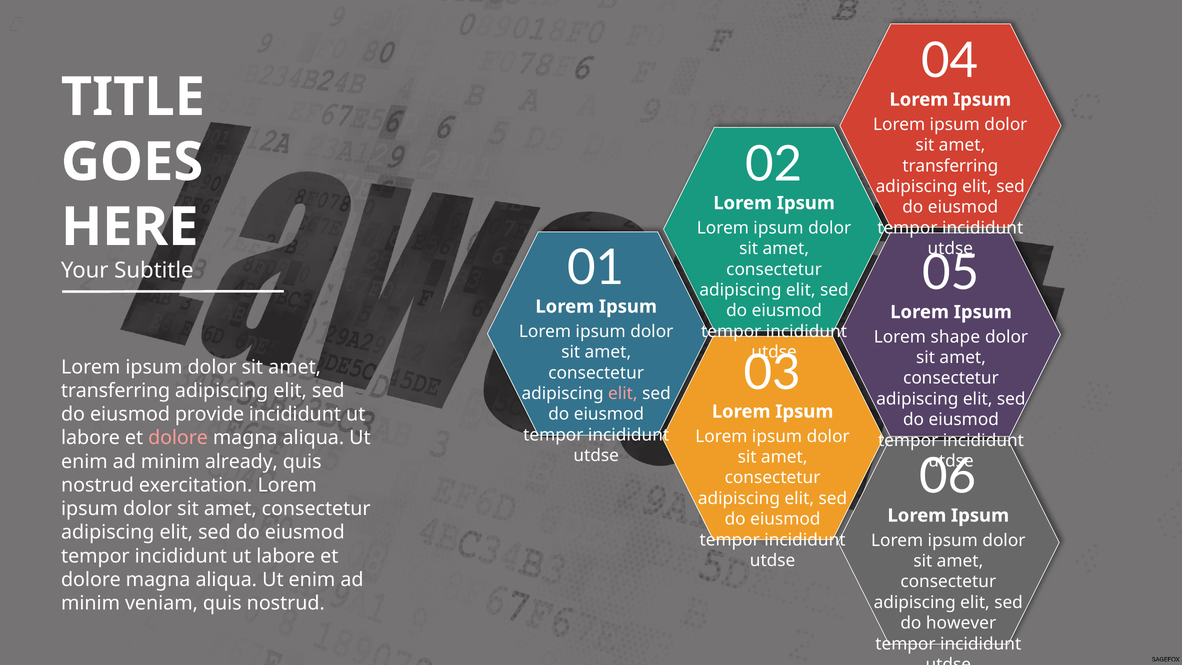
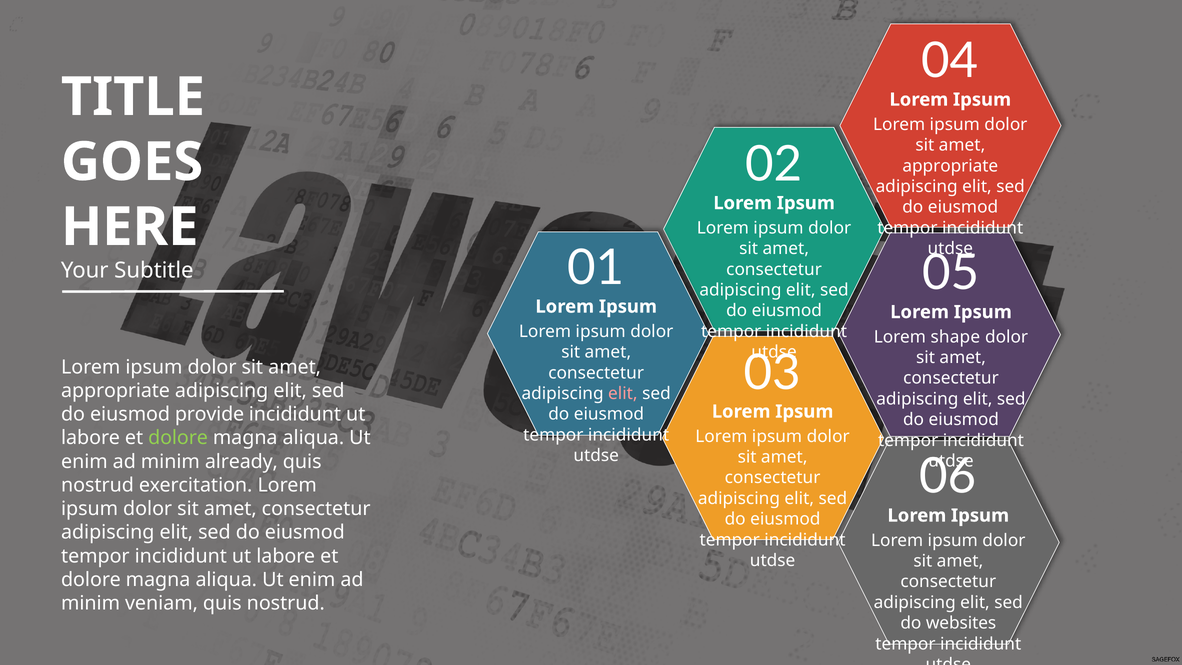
transferring at (950, 166): transferring -> appropriate
transferring at (116, 391): transferring -> appropriate
dolore at (178, 438) colour: pink -> light green
however: however -> websites
